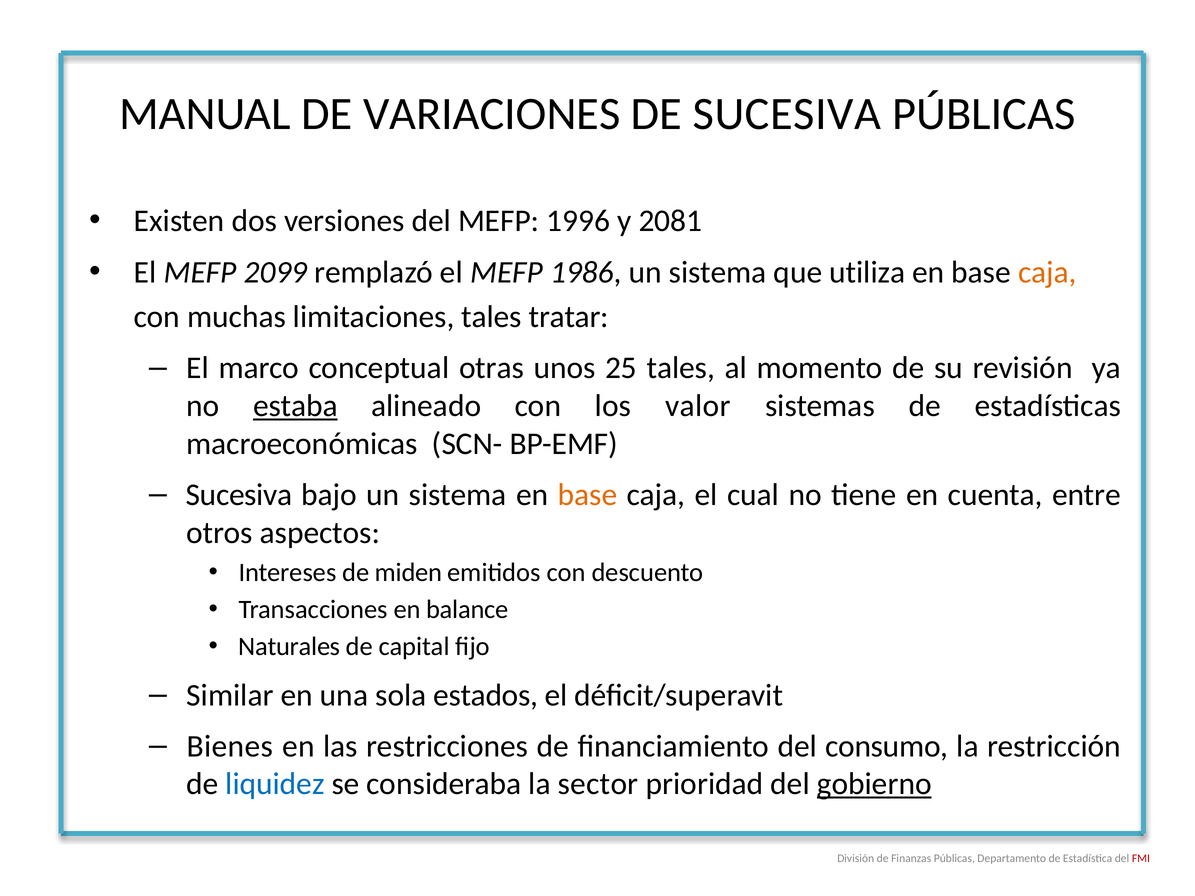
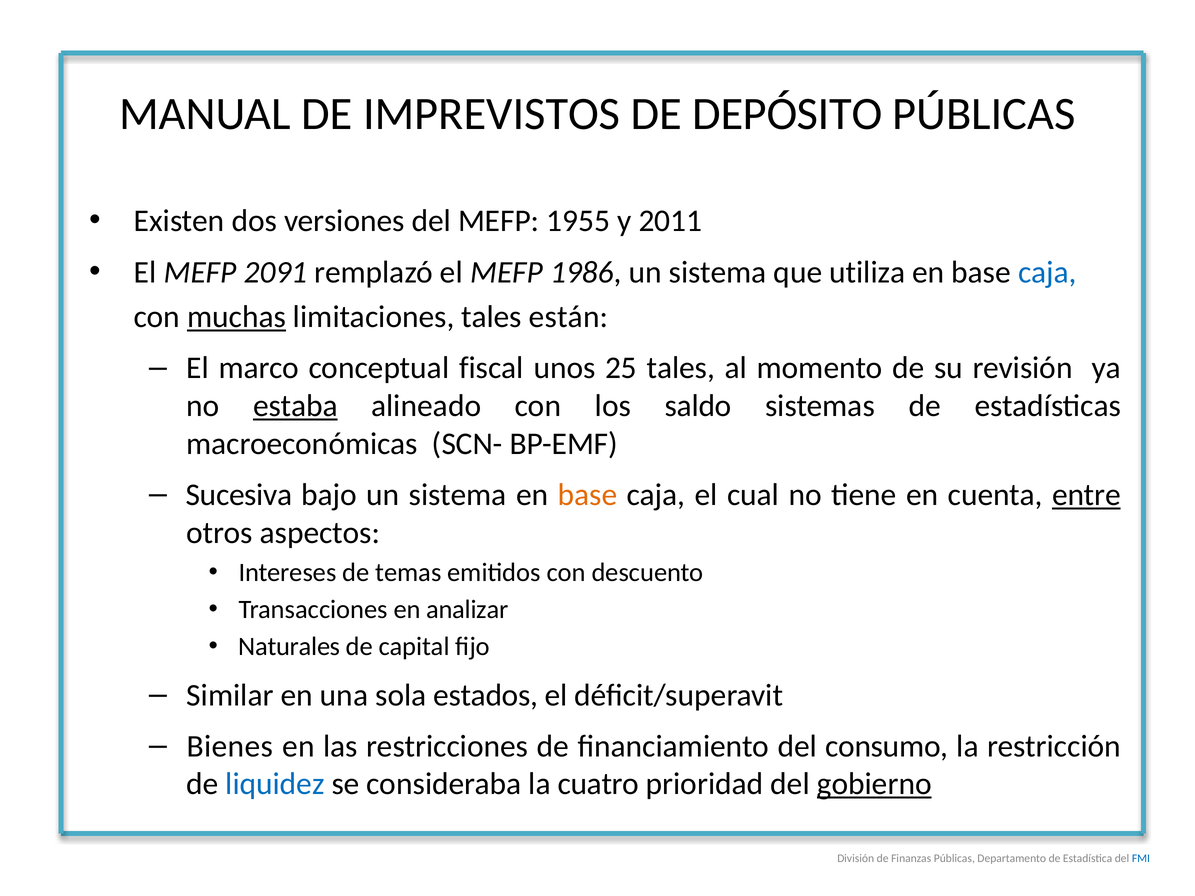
VARIACIONES: VARIACIONES -> IMPREVISTOS
DE SUCESIVA: SUCESIVA -> DEPÓSITO
1996: 1996 -> 1955
2081: 2081 -> 2011
2099: 2099 -> 2091
caja at (1047, 272) colour: orange -> blue
muchas underline: none -> present
tratar: tratar -> están
otras: otras -> fiscal
valor: valor -> saldo
entre underline: none -> present
miden: miden -> temas
balance: balance -> analizar
sector: sector -> cuatro
FMI colour: red -> blue
